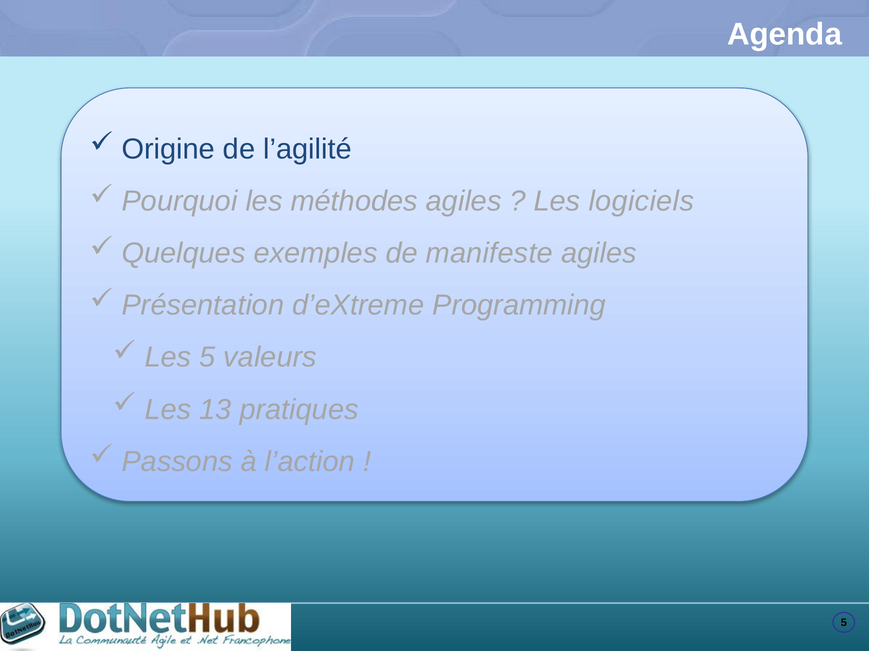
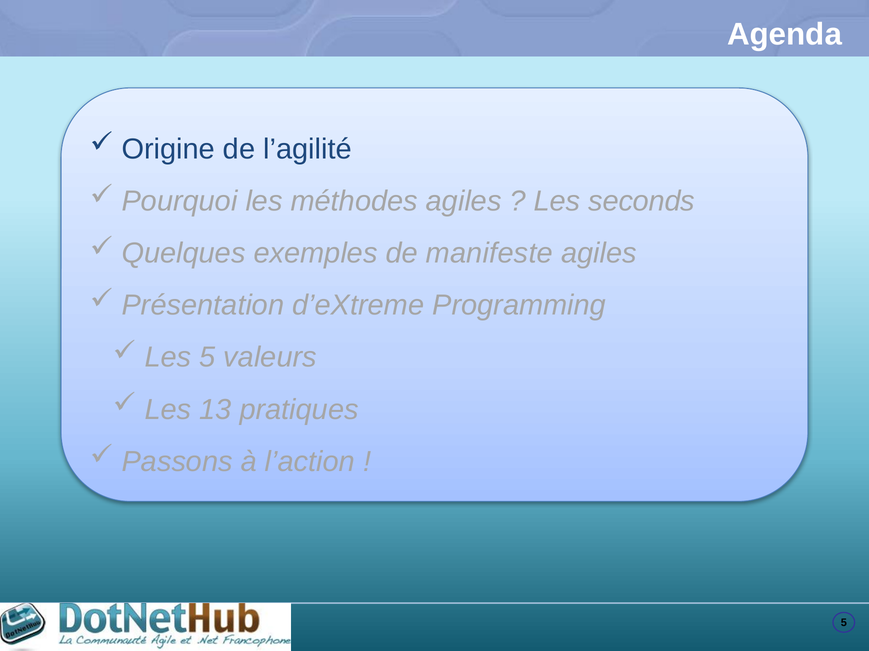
logiciels: logiciels -> seconds
